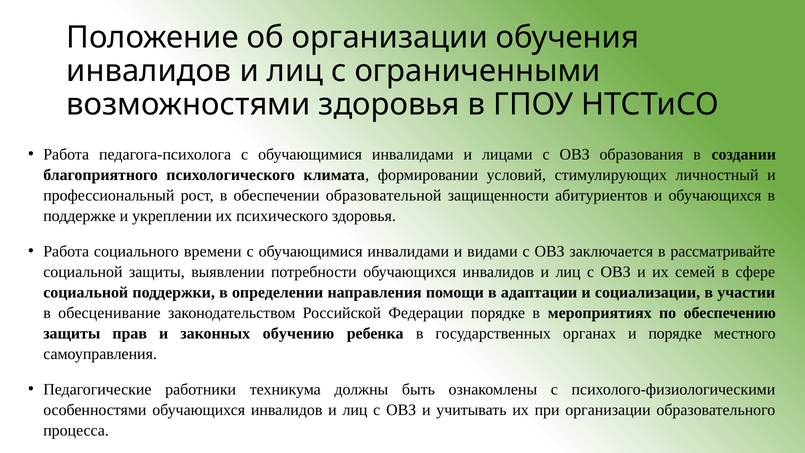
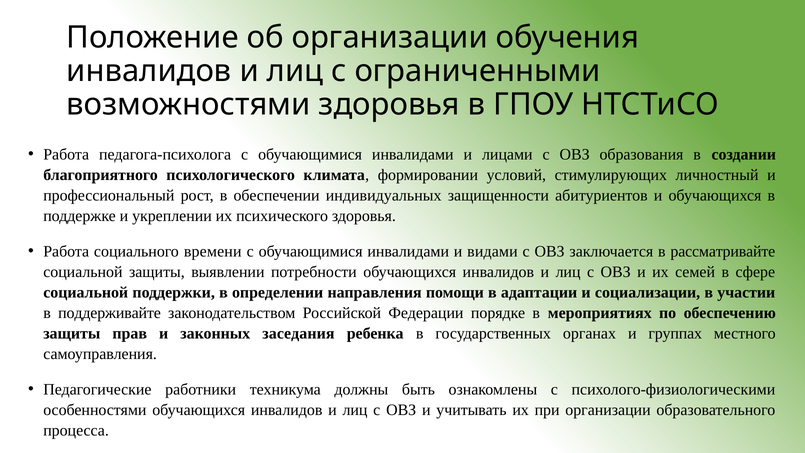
образовательной: образовательной -> индивидуальных
обесценивание: обесценивание -> поддерживайте
обучению: обучению -> заседания
и порядке: порядке -> группах
